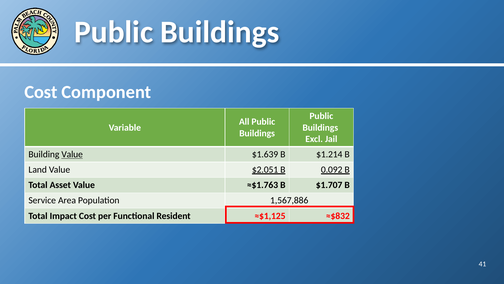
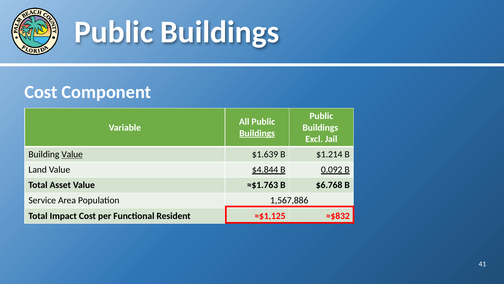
Buildings at (257, 133) underline: none -> present
$2.051: $2.051 -> $4.844
$1.707: $1.707 -> $6.768
